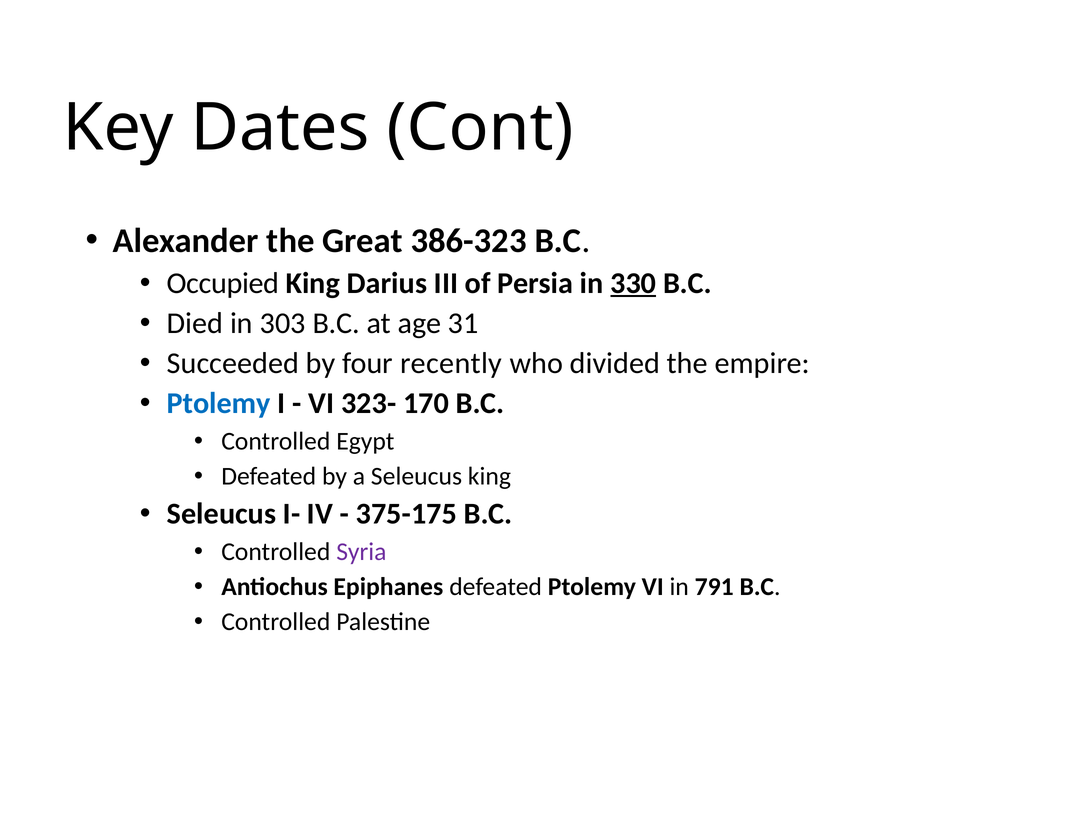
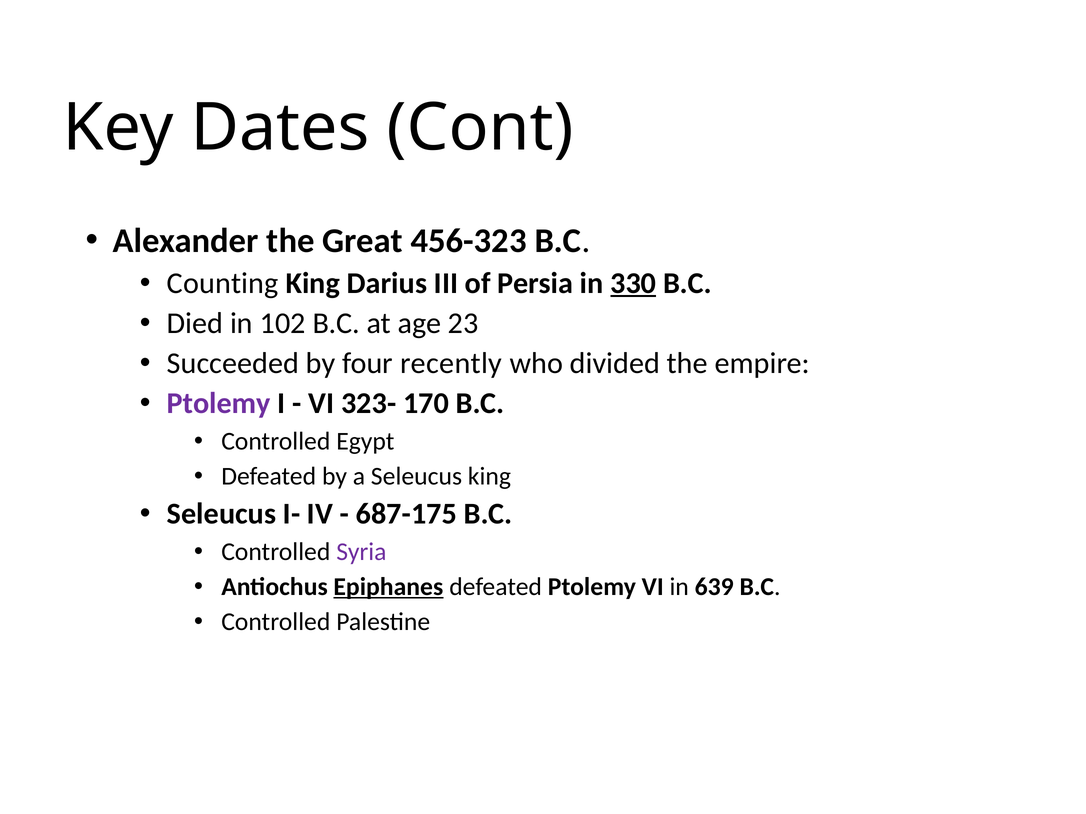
386-323: 386-323 -> 456-323
Occupied: Occupied -> Counting
303: 303 -> 102
31: 31 -> 23
Ptolemy at (219, 404) colour: blue -> purple
375-175: 375-175 -> 687-175
Epiphanes underline: none -> present
791: 791 -> 639
